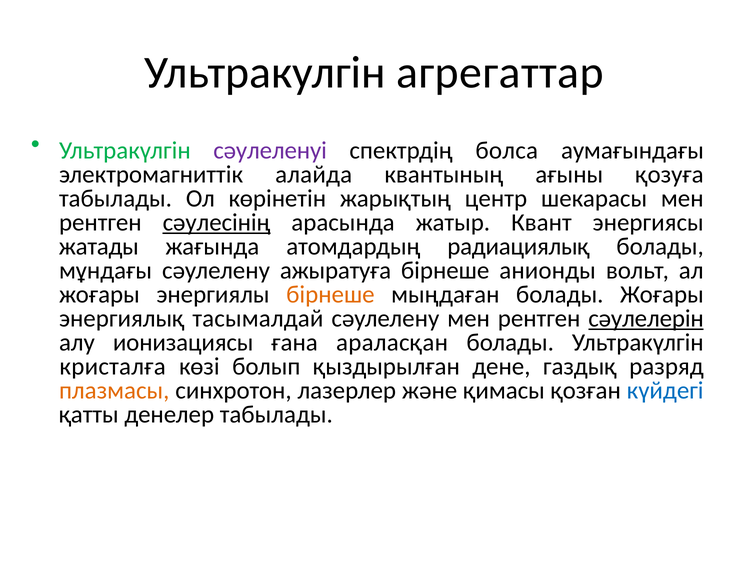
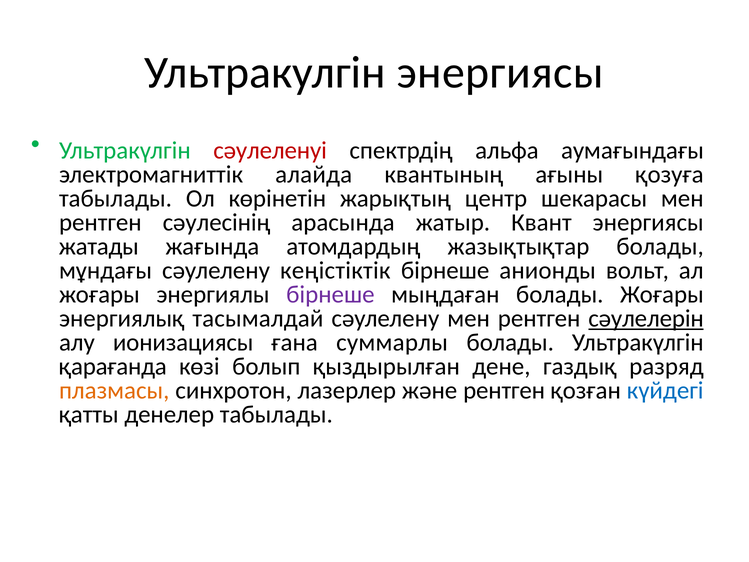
Ультракулгін агрегаттар: агрегаттар -> энергиясы
сәулеленуі colour: purple -> red
болса: болса -> альфа
сәулесінің underline: present -> none
радиациялық: радиациялық -> жазықтықтар
ажыратуға: ажыратуға -> кеңістіктік
бірнеше at (330, 294) colour: orange -> purple
араласқан: араласқан -> суммарлы
кристалға: кристалға -> қарағанда
және қимасы: қимасы -> рентген
